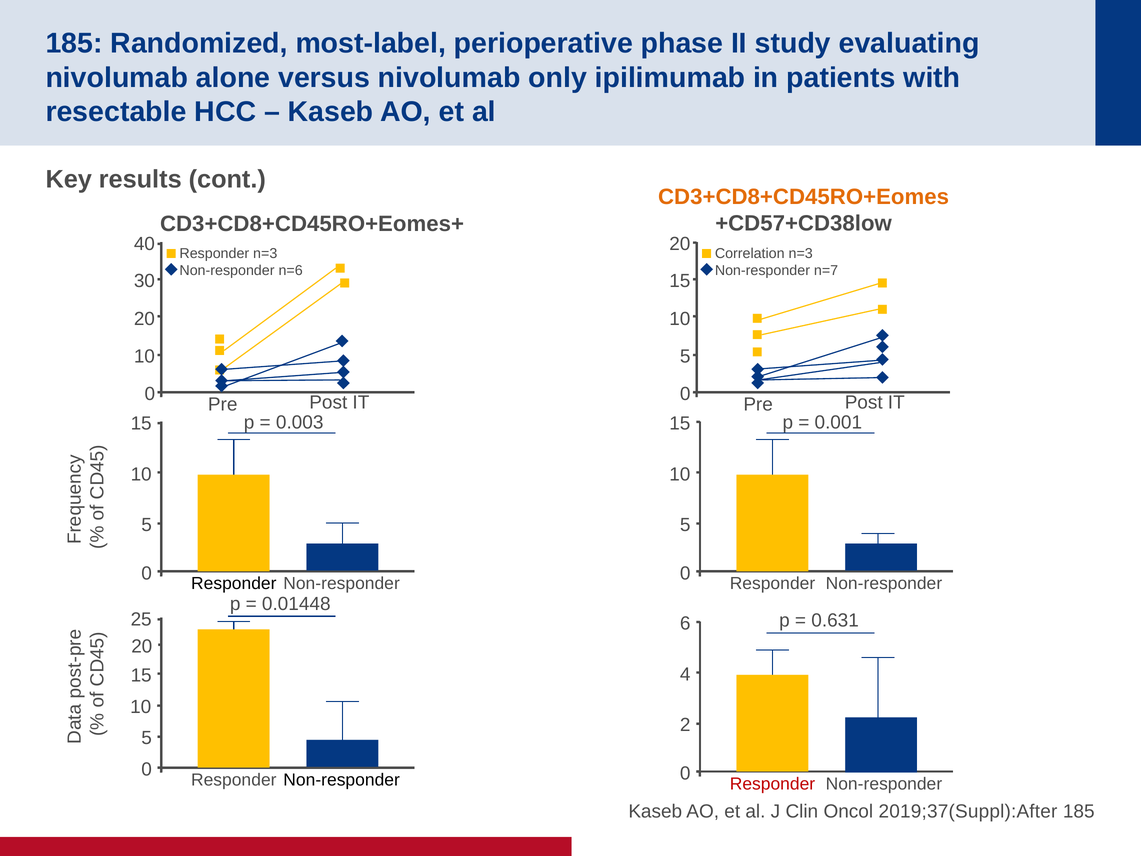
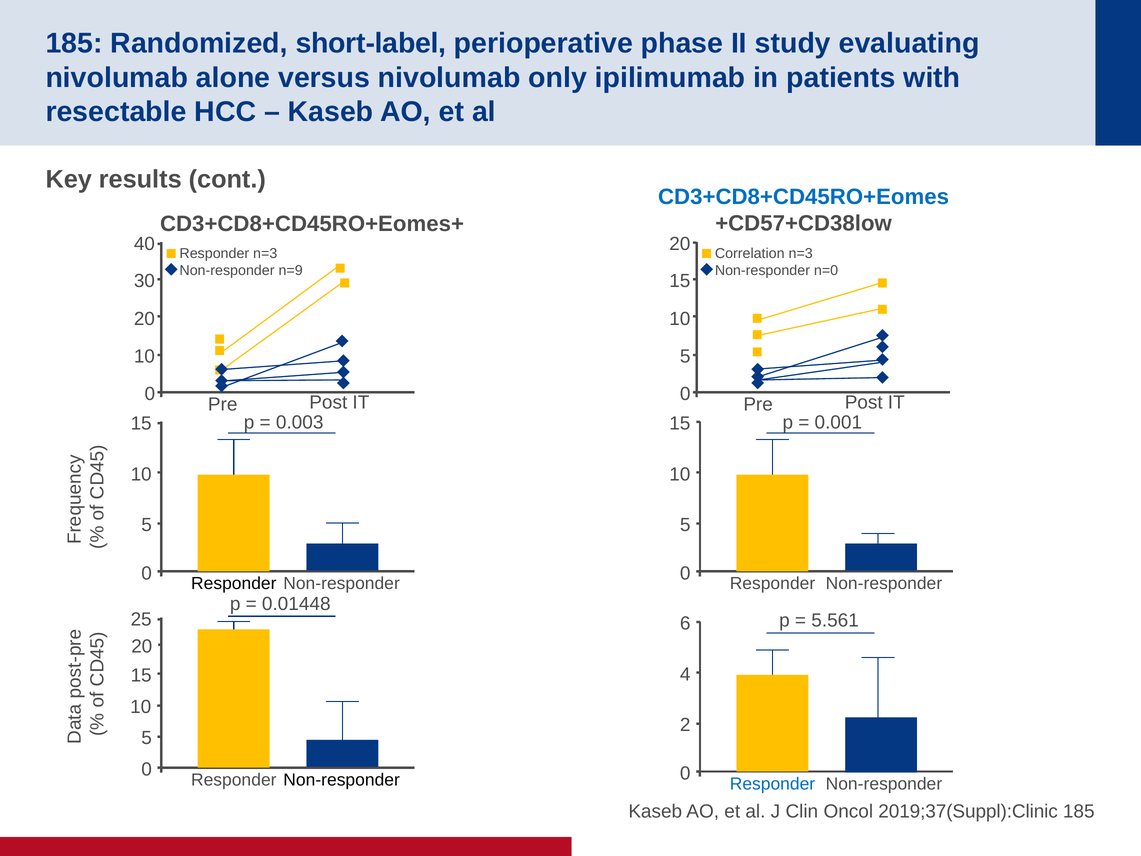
most-label: most-label -> short-label
CD3+CD8+CD45RO+Eomes colour: orange -> blue
n=6: n=6 -> n=9
n=7: n=7 -> n=0
0.631: 0.631 -> 5.561
Responder at (772, 784) colour: red -> blue
2019;37(Suppl):After: 2019;37(Suppl):After -> 2019;37(Suppl):Clinic
